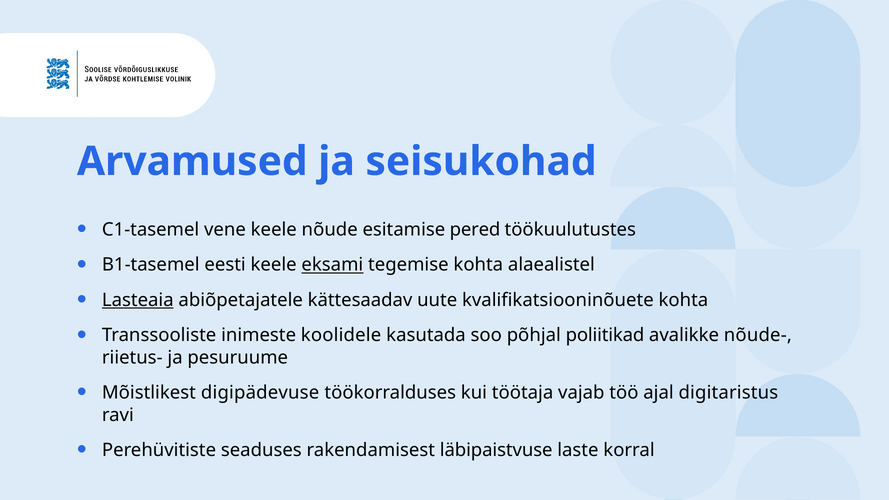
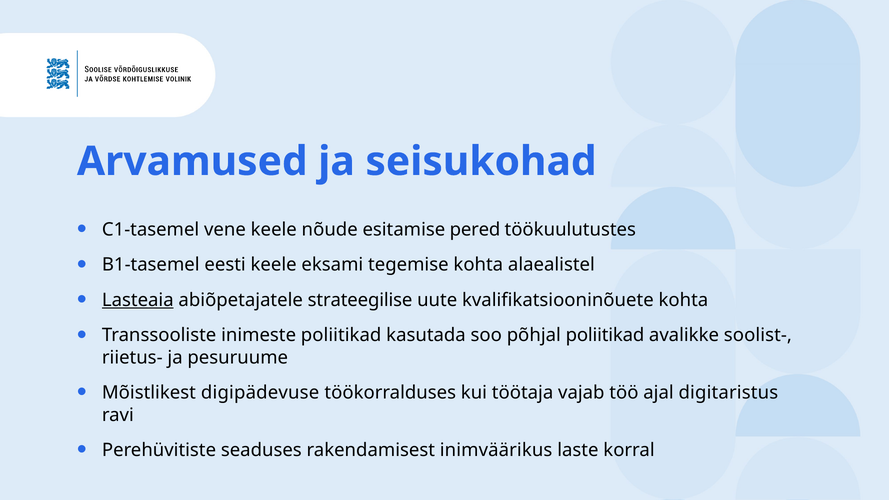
eksami underline: present -> none
kättesaadav: kättesaadav -> strateegilise
inimeste koolidele: koolidele -> poliitikad
nõude-: nõude- -> soolist-
läbipaistvuse: läbipaistvuse -> inimväärikus
